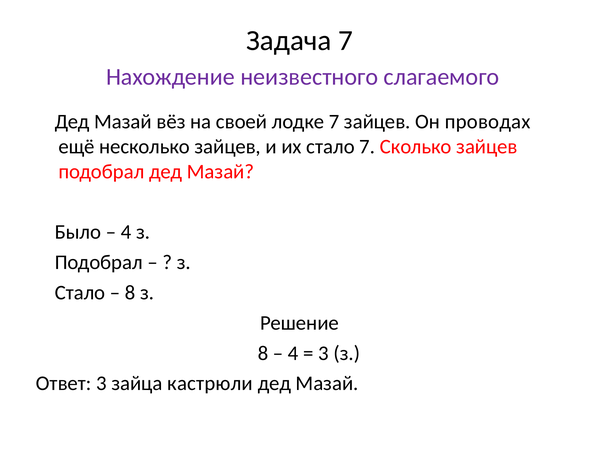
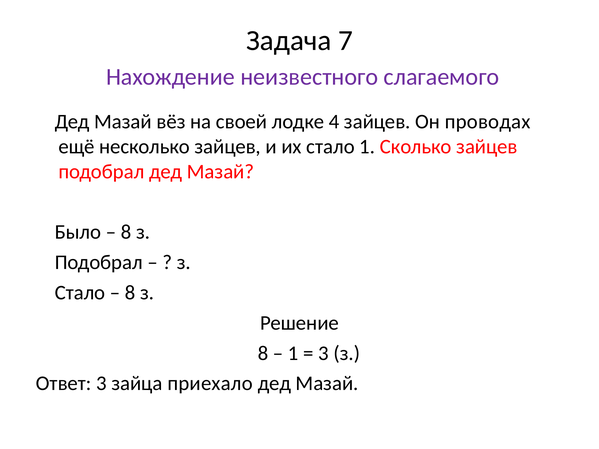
лодке 7: 7 -> 4
стало 7: 7 -> 1
4 at (126, 232): 4 -> 8
4 at (293, 353): 4 -> 1
кастрюли: кастрюли -> приехало
